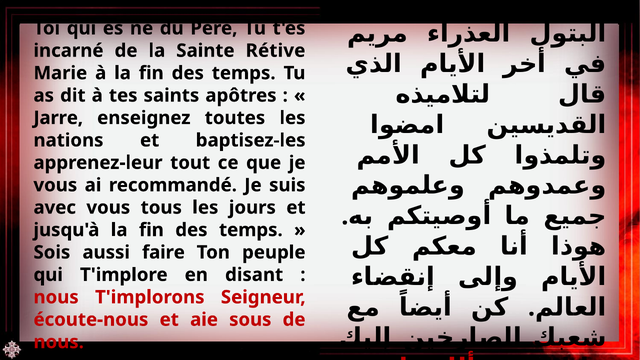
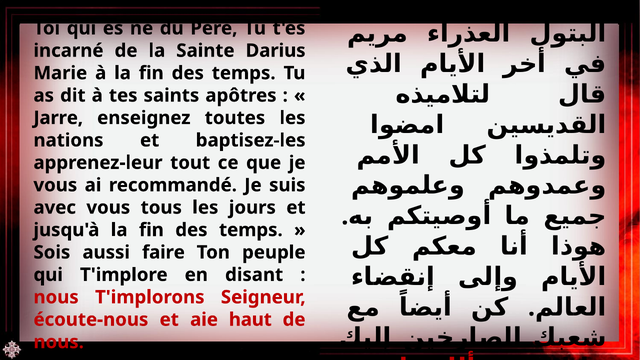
Rétive: Rétive -> Darius
sous: sous -> haut
